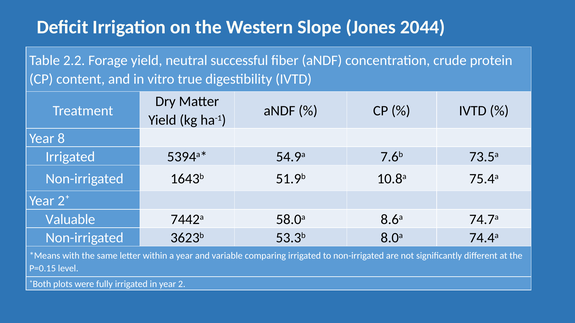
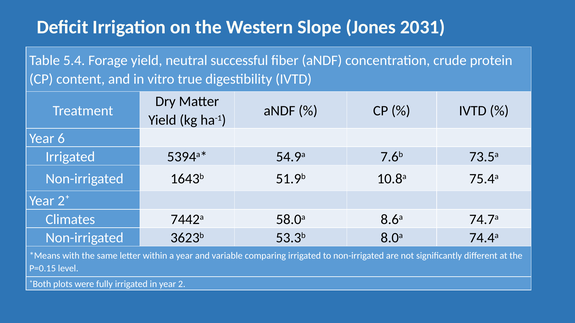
2044: 2044 -> 2031
2.2: 2.2 -> 5.4
8: 8 -> 6
Valuable: Valuable -> Climates
